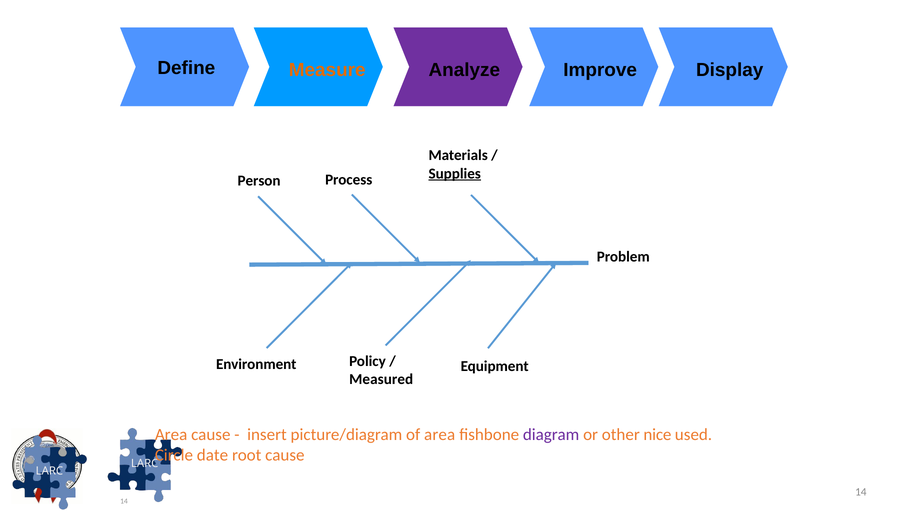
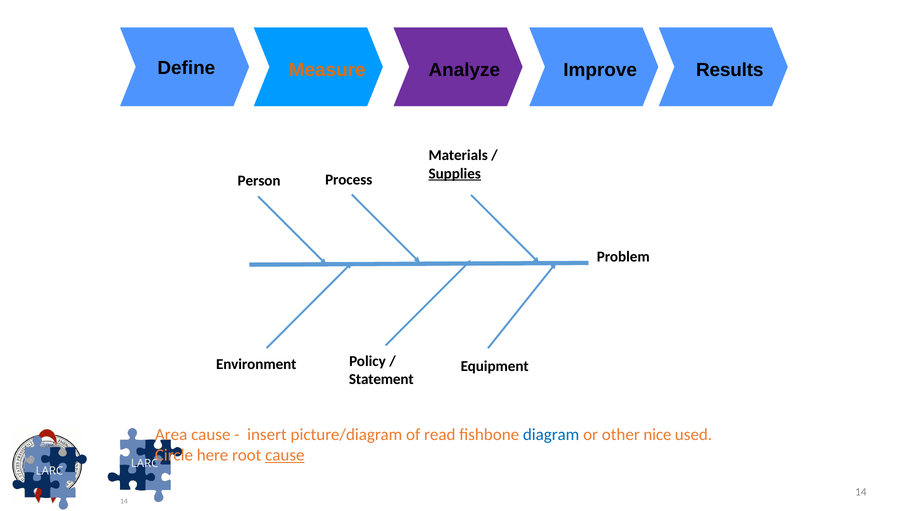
Display: Display -> Results
Measured: Measured -> Statement
of area: area -> read
diagram colour: purple -> blue
date: date -> here
cause at (285, 455) underline: none -> present
